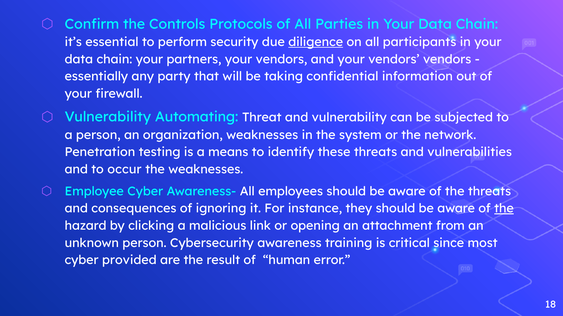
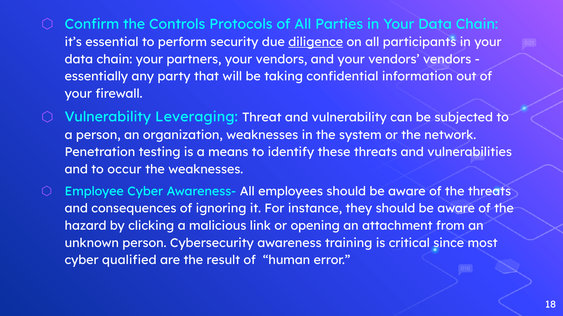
Automating: Automating -> Leveraging
the at (504, 209) underline: present -> none
provided: provided -> qualified
